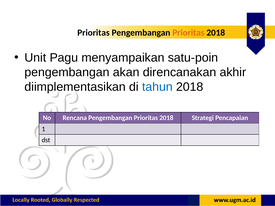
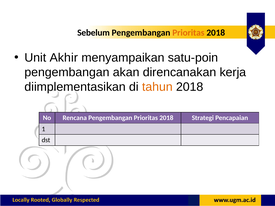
Prioritas at (93, 33): Prioritas -> Sebelum
Pagu: Pagu -> Akhir
akhir: akhir -> kerja
tahun colour: blue -> orange
